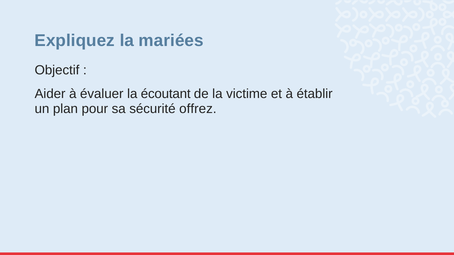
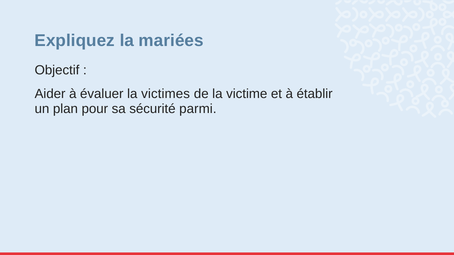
écoutant: écoutant -> victimes
offrez: offrez -> parmi
